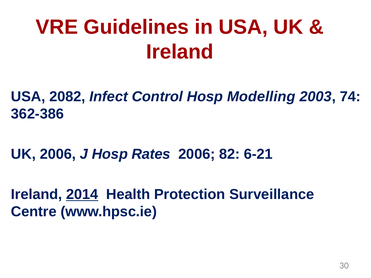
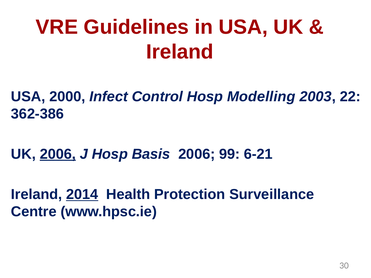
2082: 2082 -> 2000
74: 74 -> 22
2006 at (58, 154) underline: none -> present
Rates: Rates -> Basis
82: 82 -> 99
